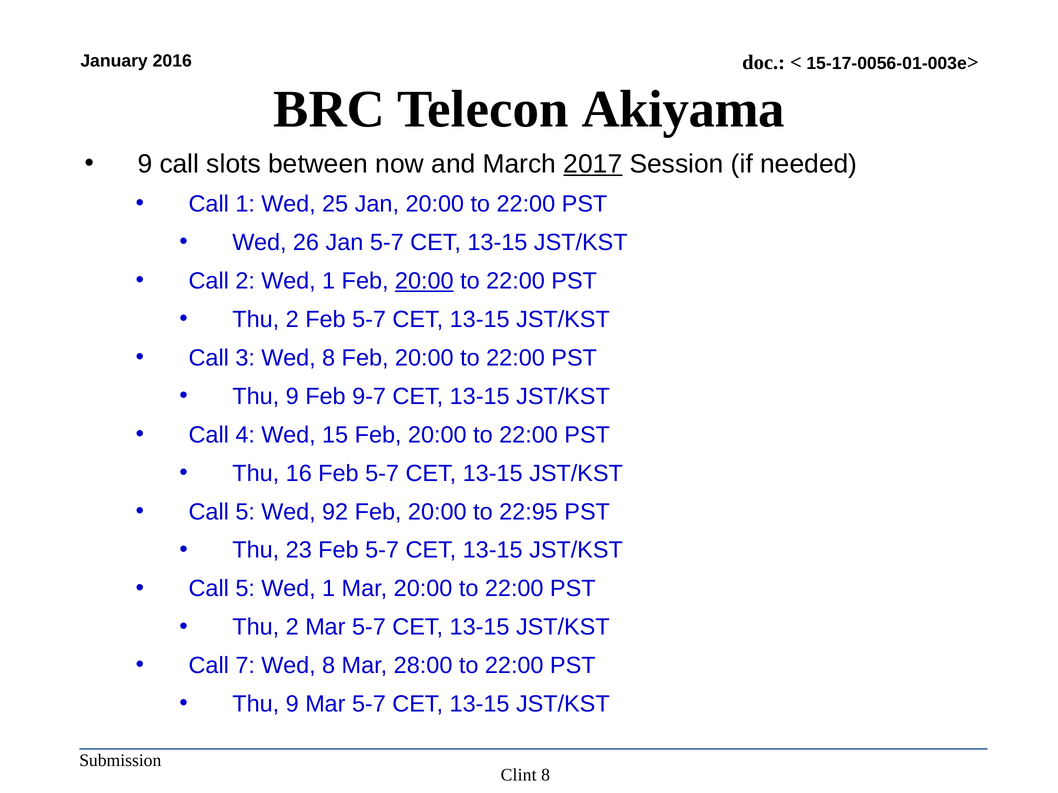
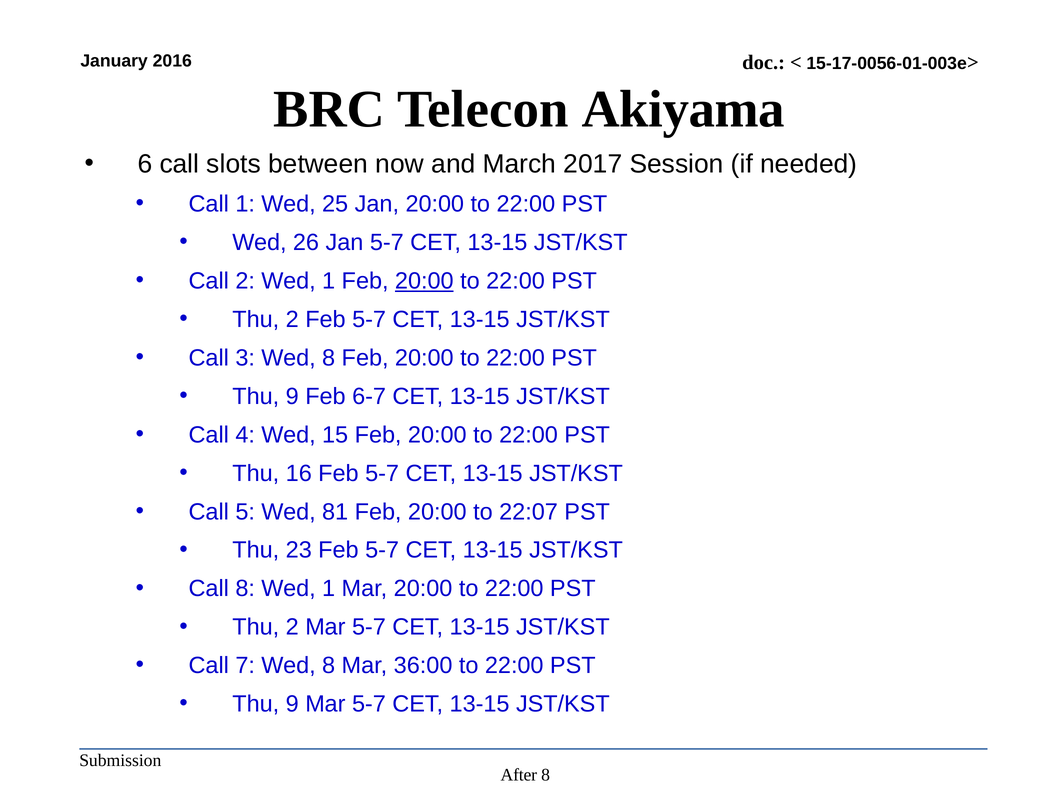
9 at (145, 164): 9 -> 6
2017 underline: present -> none
9-7: 9-7 -> 6-7
92: 92 -> 81
22:95: 22:95 -> 22:07
5 at (245, 589): 5 -> 8
28:00: 28:00 -> 36:00
Clint: Clint -> After
